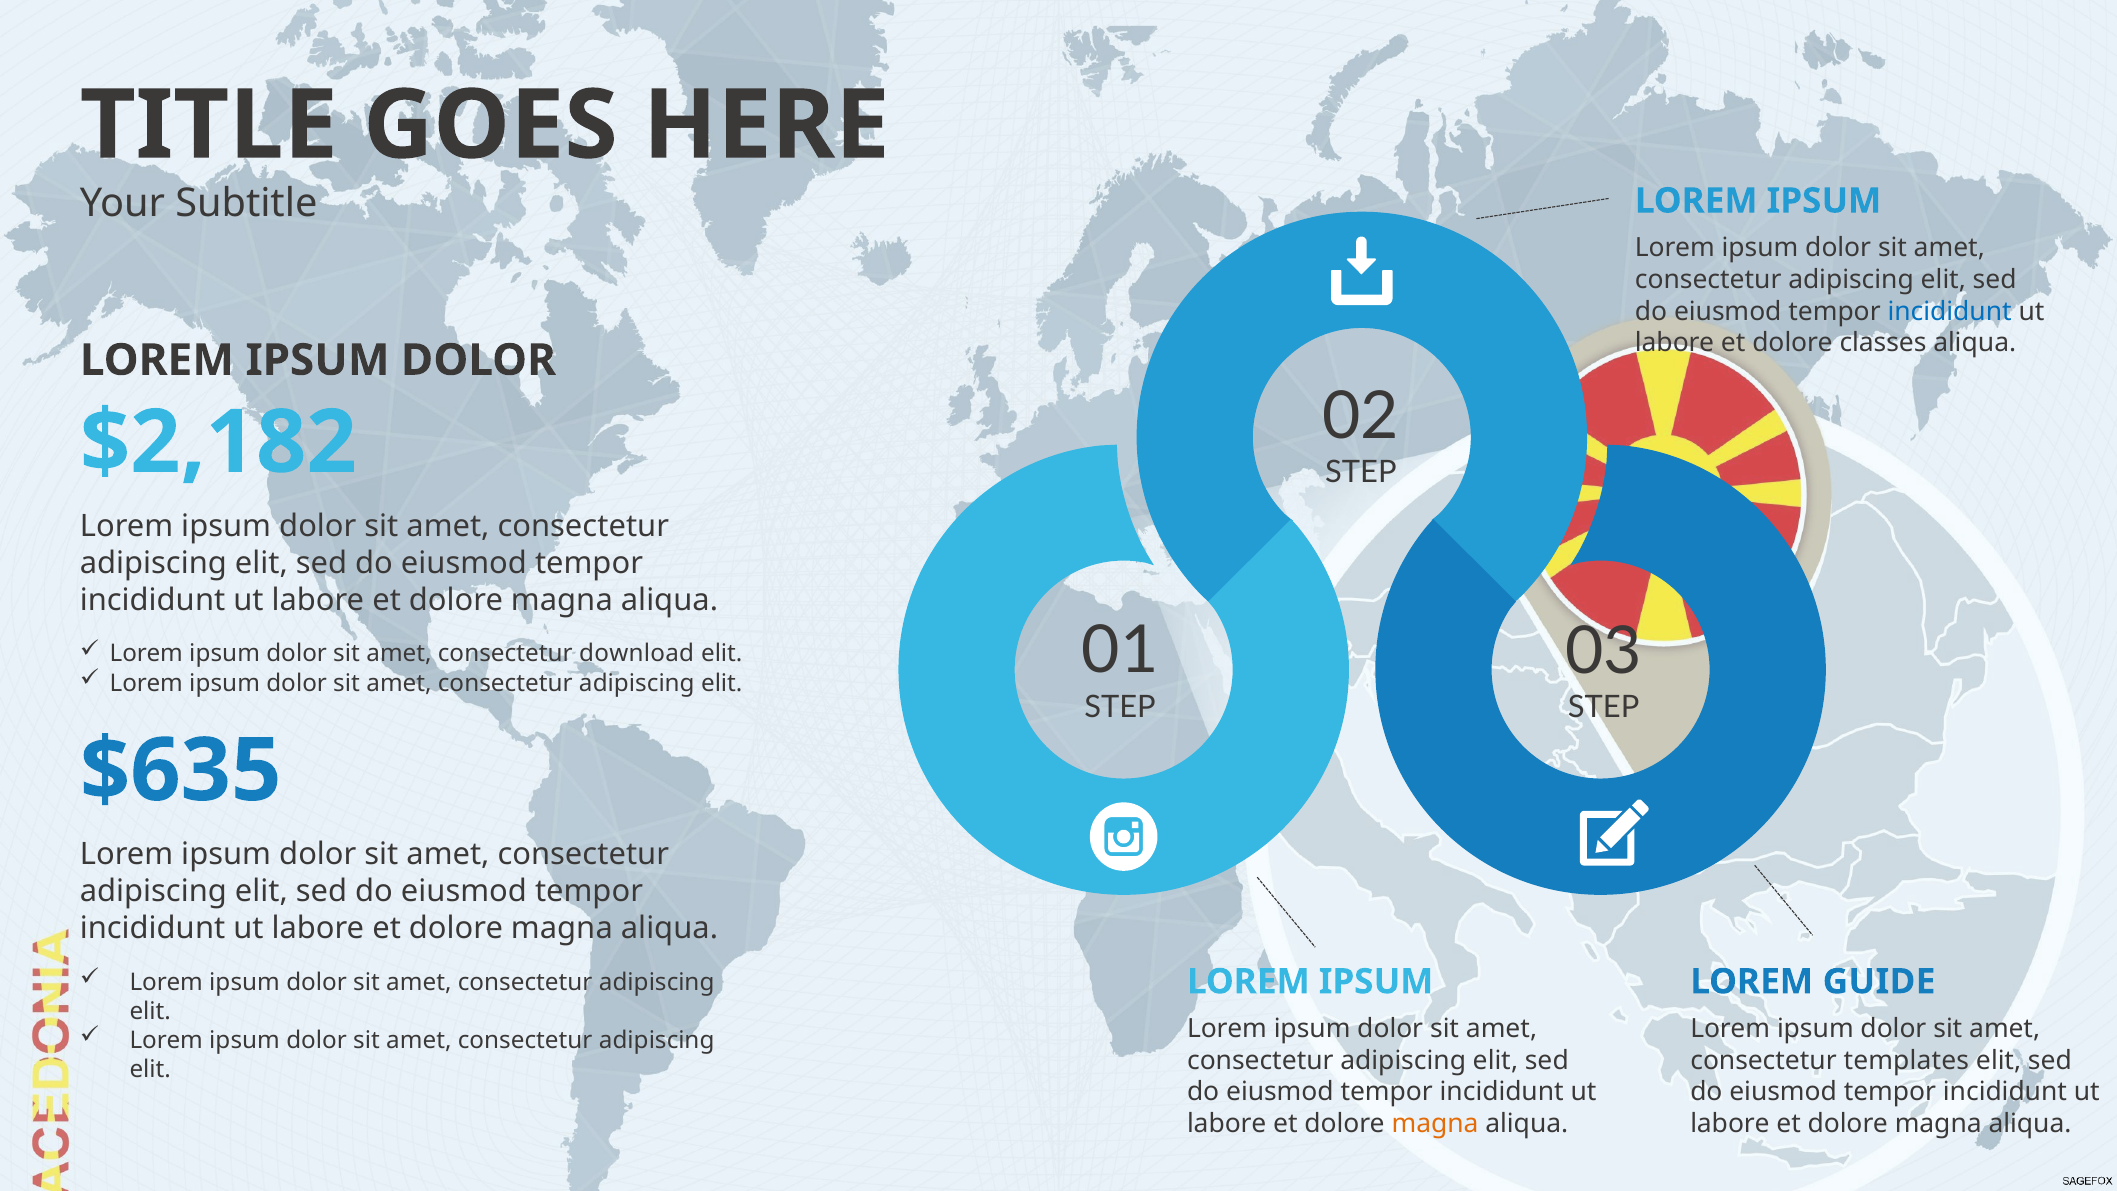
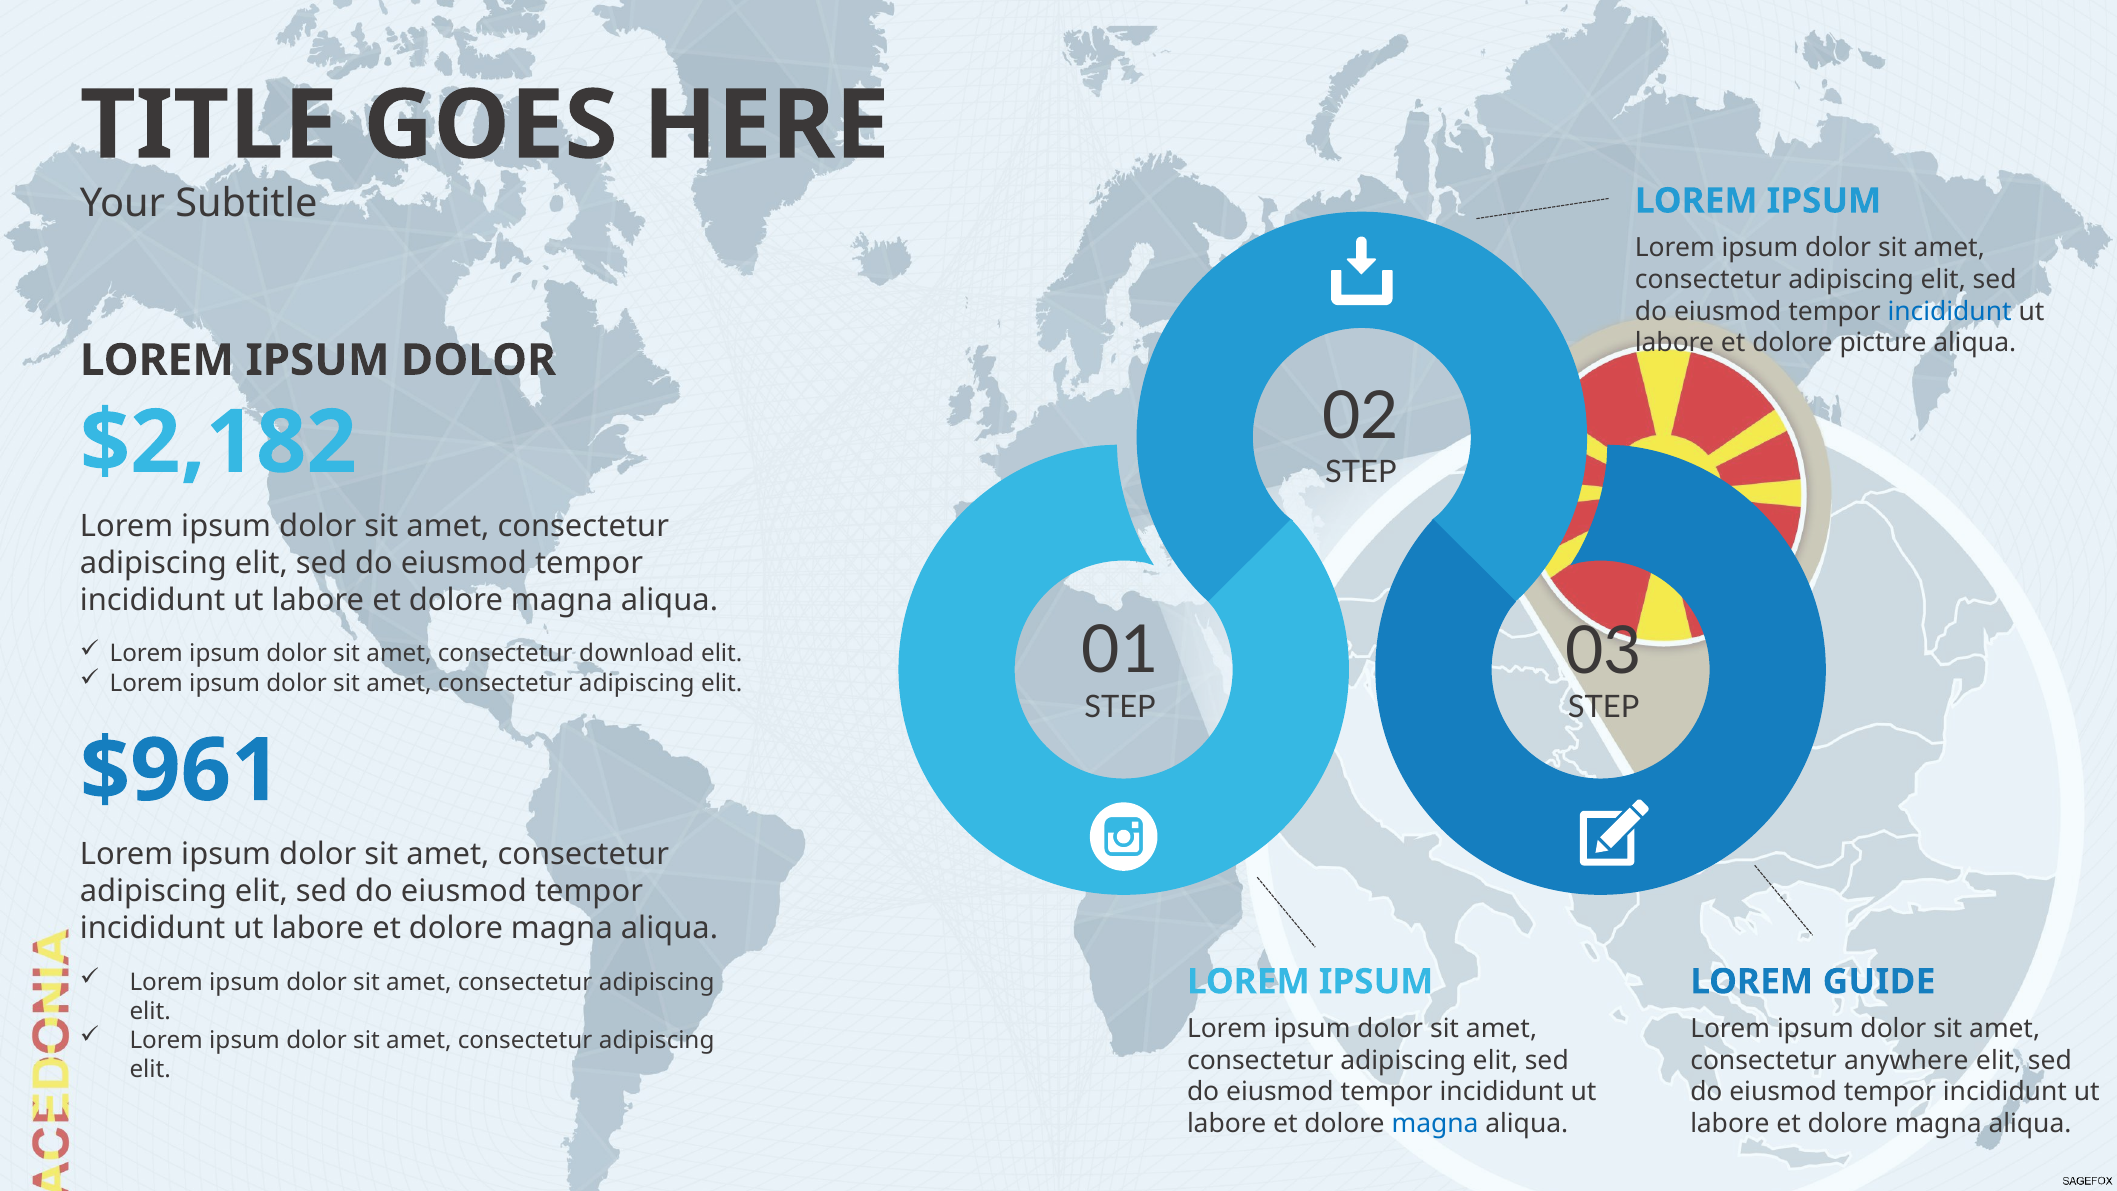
classes: classes -> picture
$635: $635 -> $961
templates: templates -> anywhere
magna at (1435, 1124) colour: orange -> blue
